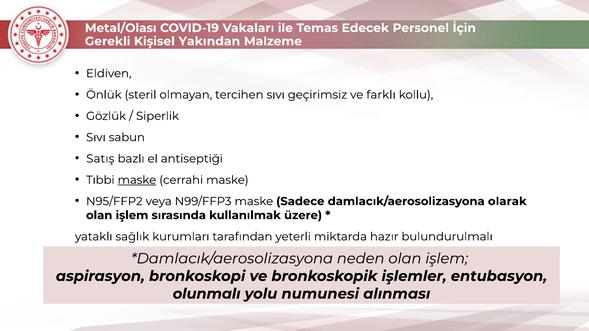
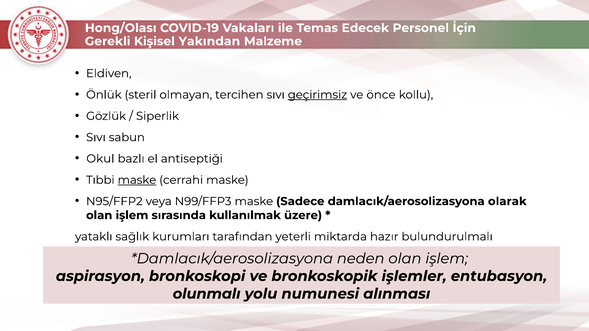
Metal/Olası: Metal/Olası -> Hong/Olası
geçirimsiz underline: none -> present
farklı: farklı -> önce
Satış: Satış -> Okul
